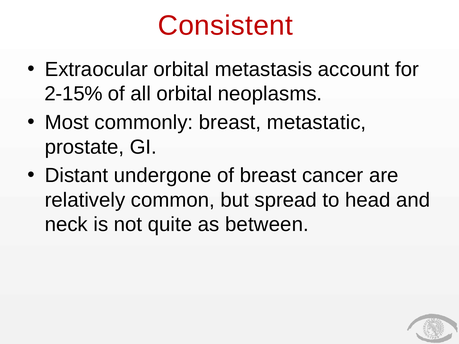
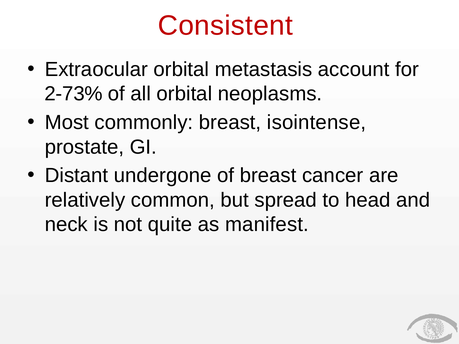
2-15%: 2-15% -> 2-73%
metastatic: metastatic -> isointense
between: between -> manifest
